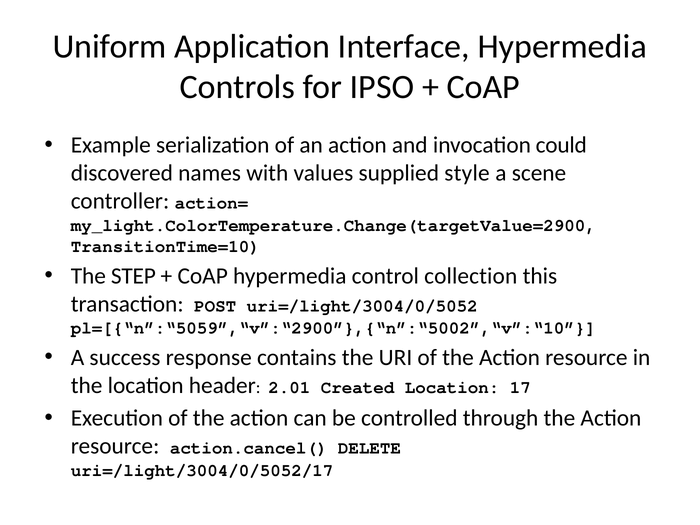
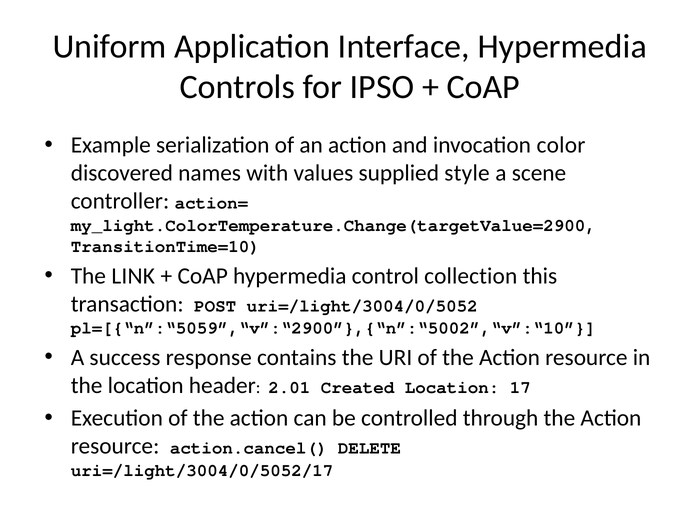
could: could -> color
STEP: STEP -> LINK
